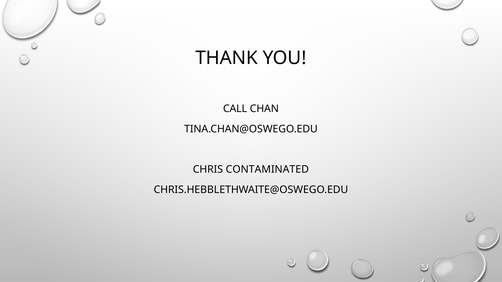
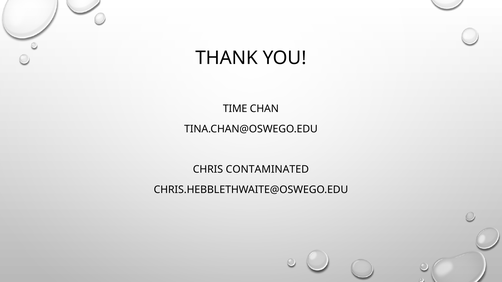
CALL: CALL -> TIME
